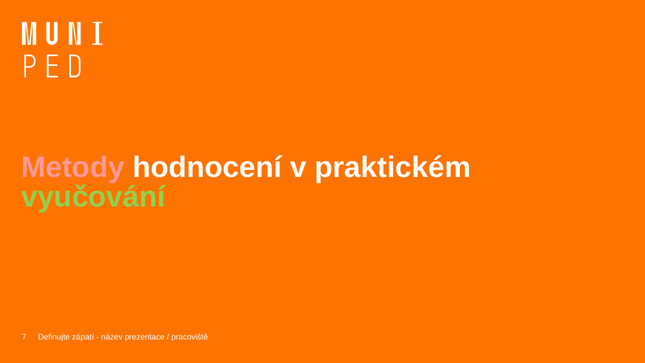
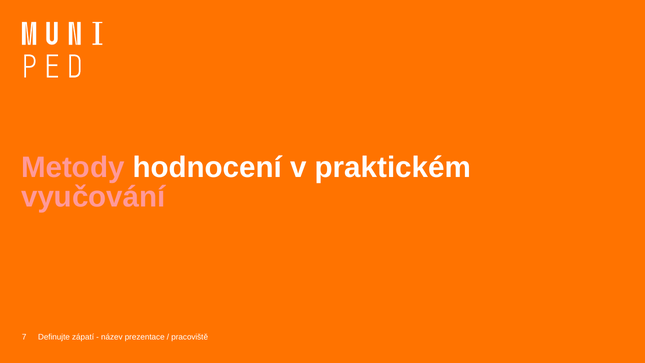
vyučování colour: light green -> pink
